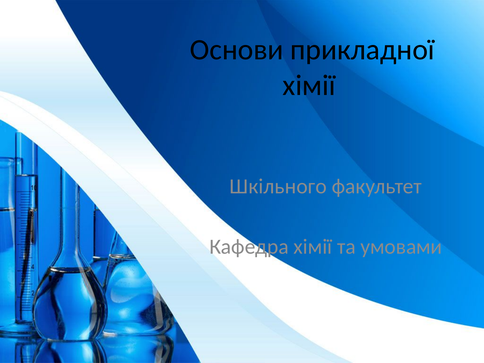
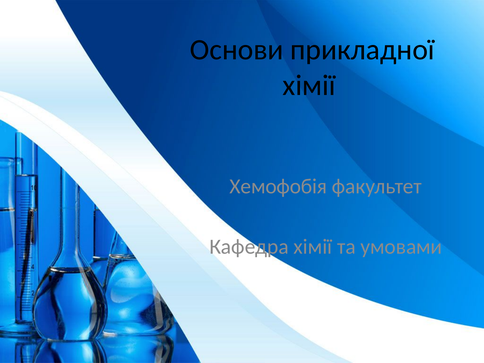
Шкільного: Шкільного -> Хемофобія
